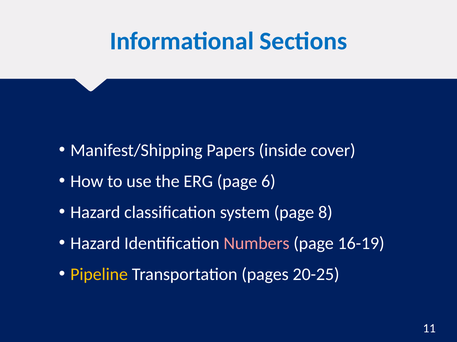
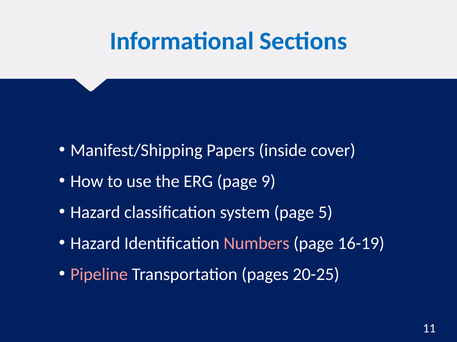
6: 6 -> 9
8: 8 -> 5
Pipeline colour: yellow -> pink
